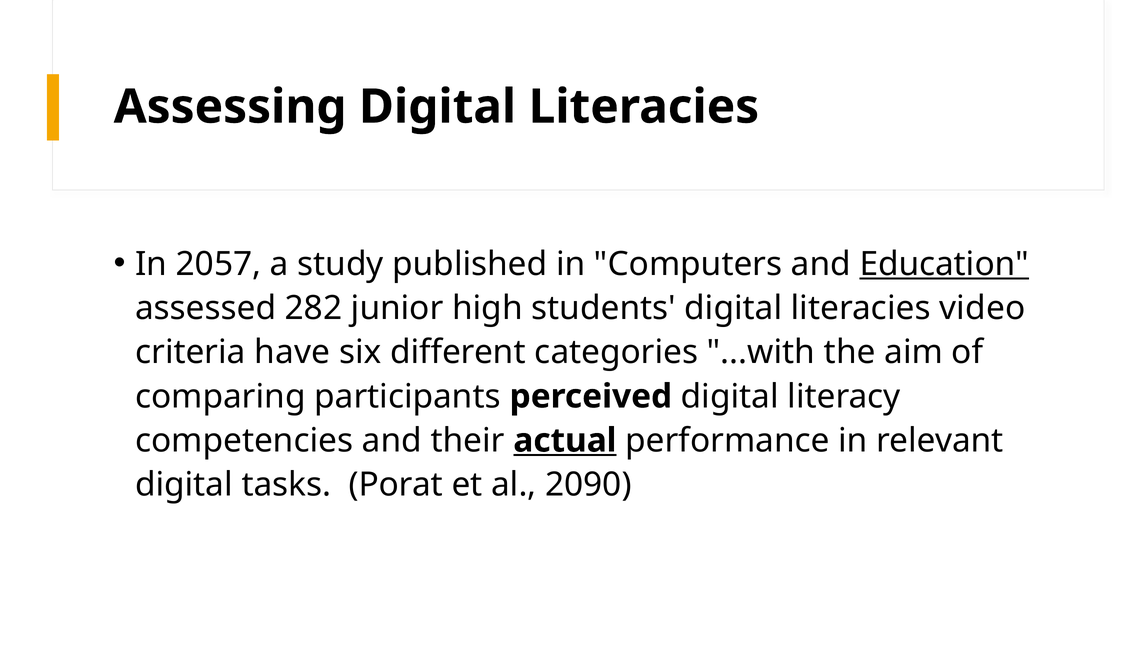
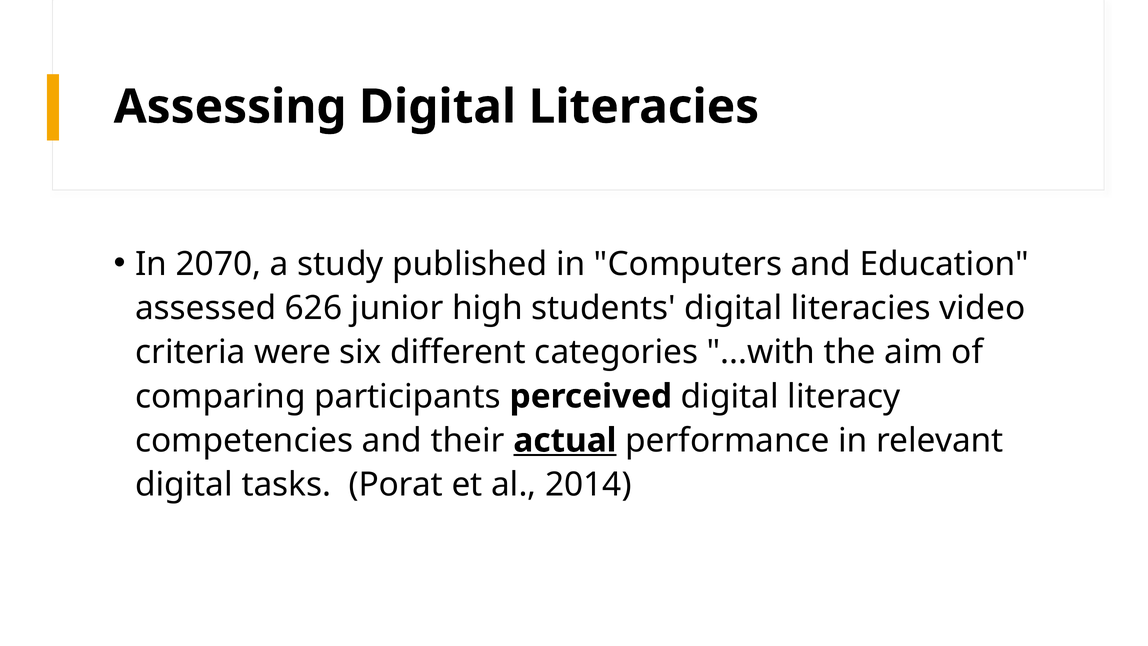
2057: 2057 -> 2070
Education underline: present -> none
282: 282 -> 626
have: have -> were
2090: 2090 -> 2014
